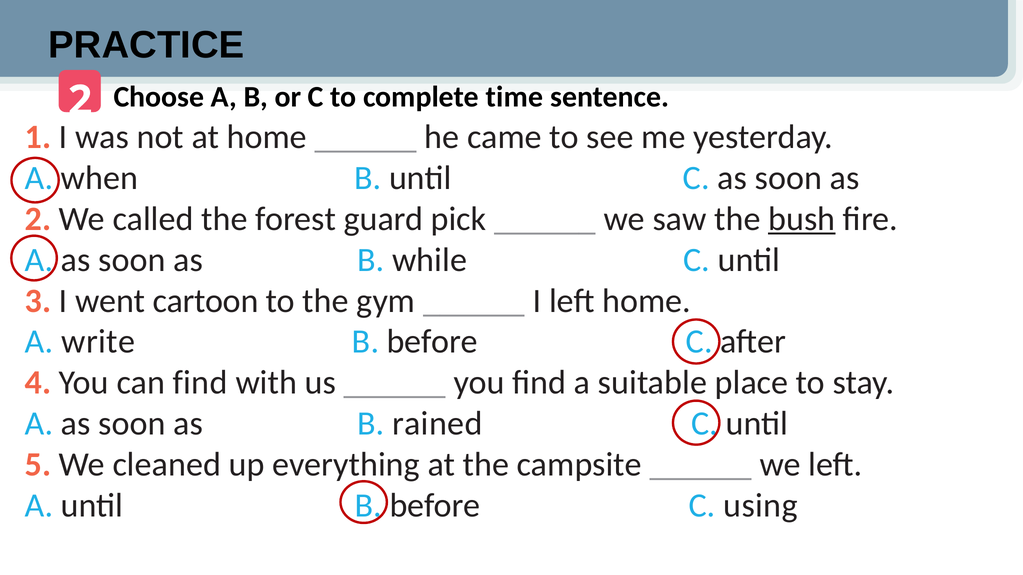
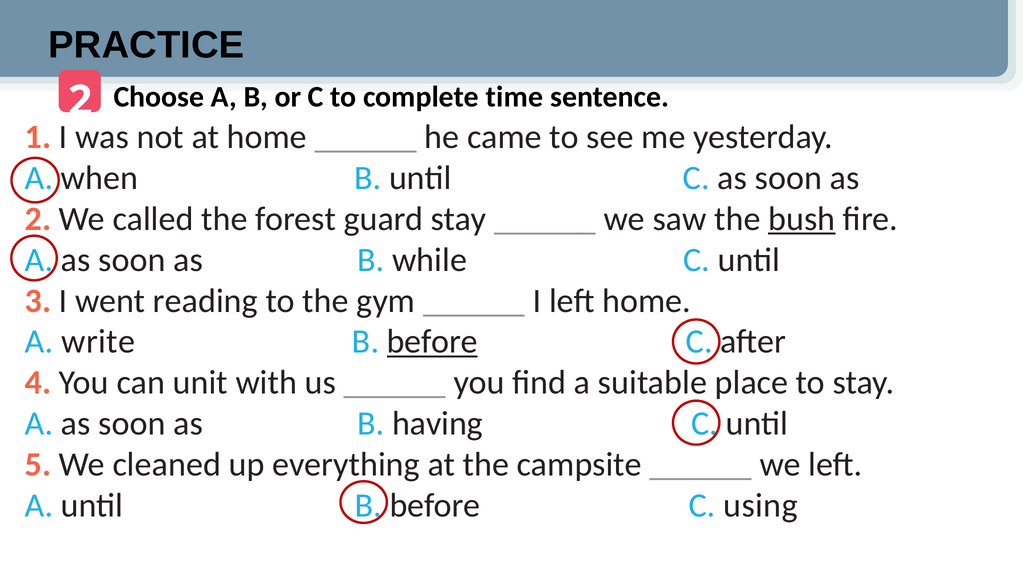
guard pick: pick -> stay
cartoon: cartoon -> reading
before at (432, 342) underline: none -> present
can find: find -> unit
rained: rained -> having
